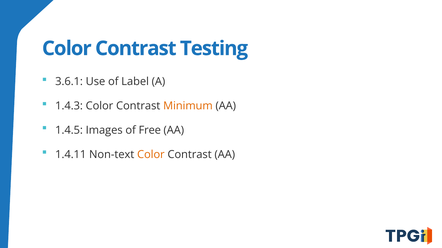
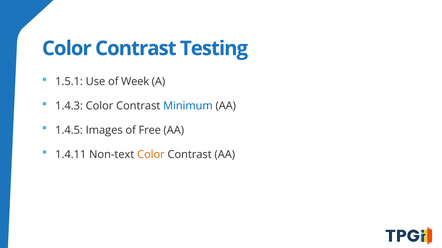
3.6.1: 3.6.1 -> 1.5.1
Label: Label -> Week
Minimum colour: orange -> blue
